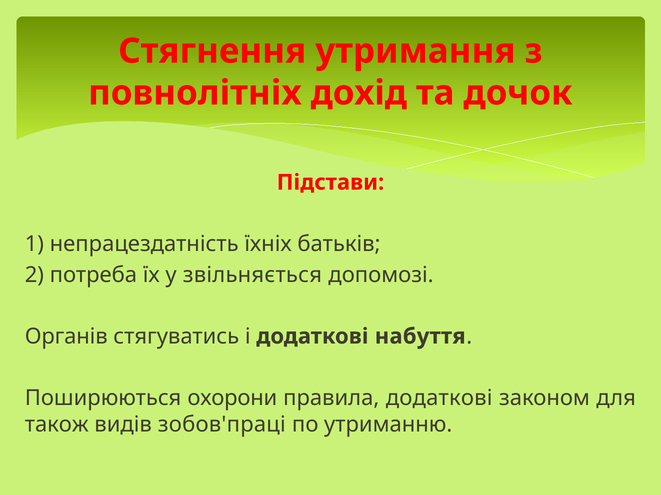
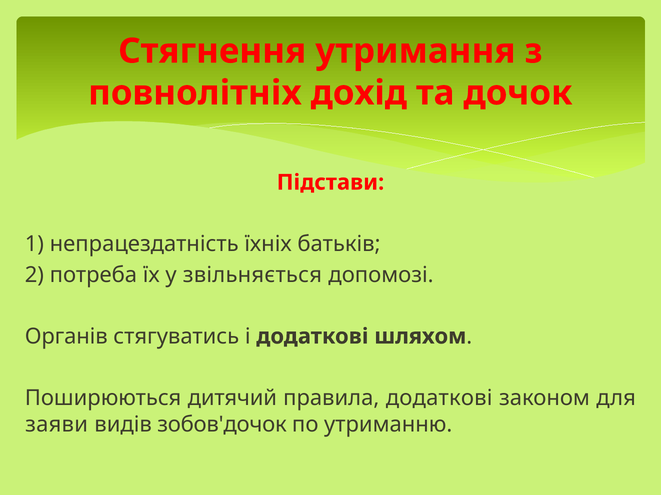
набуття: набуття -> шляхом
охорони: охорони -> дитячий
також: також -> заяви
зобов'праці: зобов'праці -> зобов'дочок
